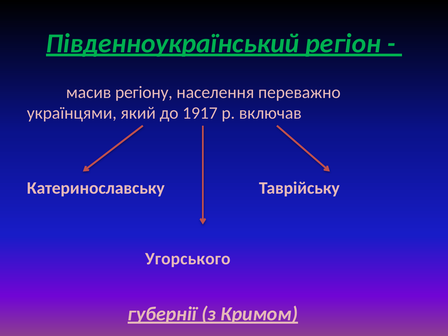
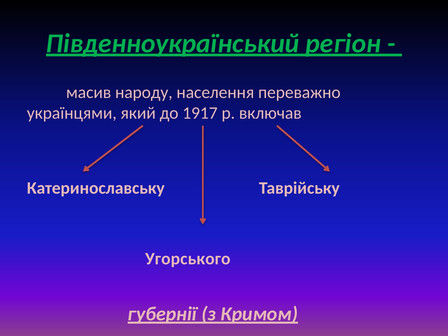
регіону: регіону -> народу
